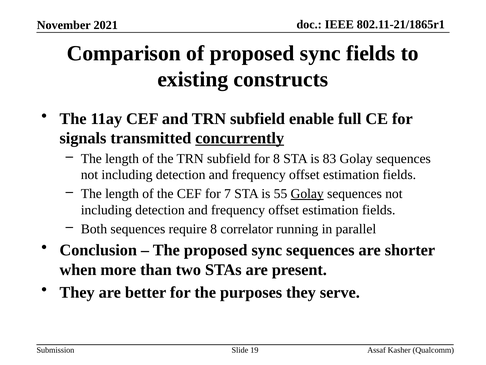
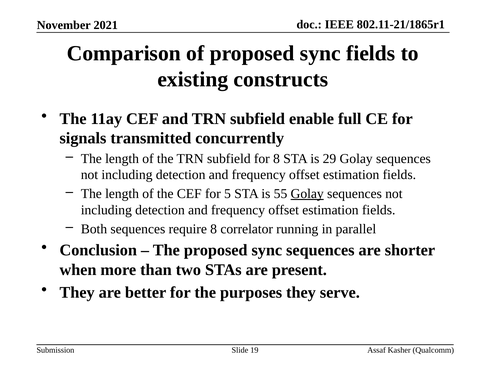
concurrently underline: present -> none
83: 83 -> 29
7: 7 -> 5
